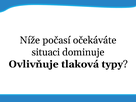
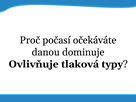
Níže: Níže -> Proč
situaci: situaci -> danou
